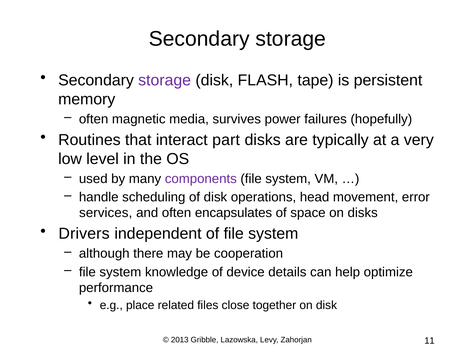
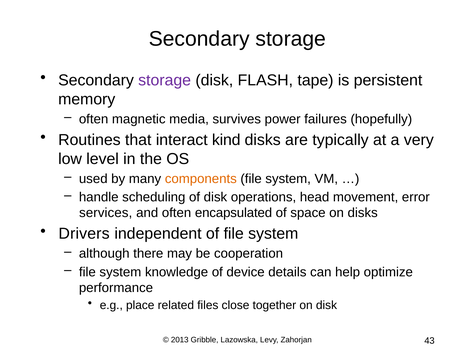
part: part -> kind
components colour: purple -> orange
encapsulates: encapsulates -> encapsulated
11: 11 -> 43
